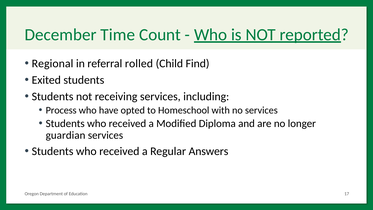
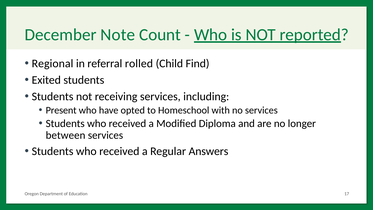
Time: Time -> Note
Process: Process -> Present
guardian: guardian -> between
